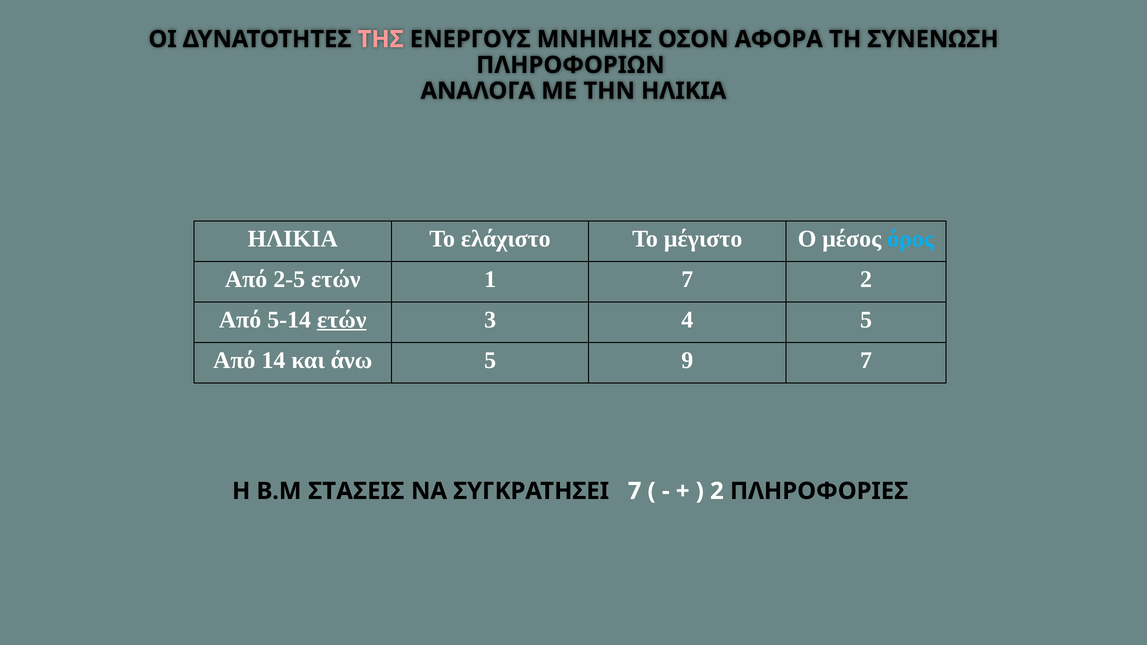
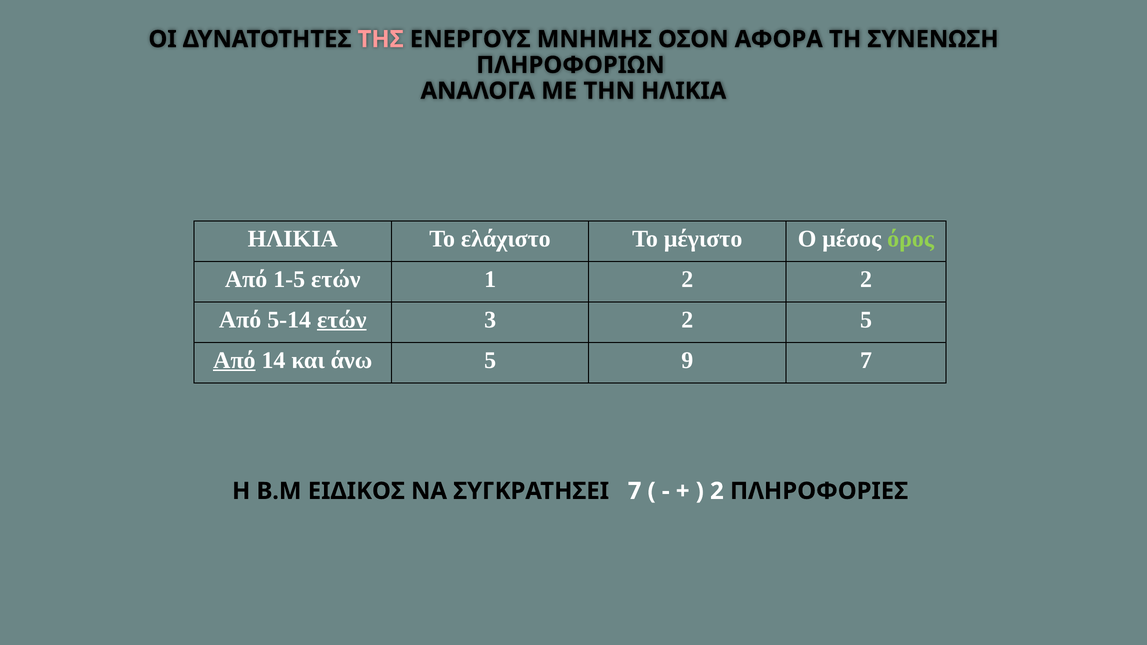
όρος colour: light blue -> light green
2-5: 2-5 -> 1-5
1 7: 7 -> 2
3 4: 4 -> 2
Από at (234, 360) underline: none -> present
ΣΤΑΣΕΙΣ: ΣΤΑΣΕΙΣ -> ΕΙΔΙΚΟΣ
